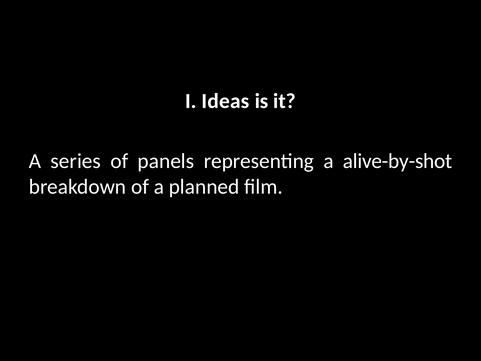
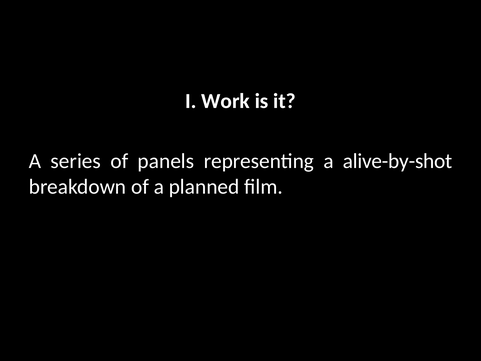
Ideas: Ideas -> Work
